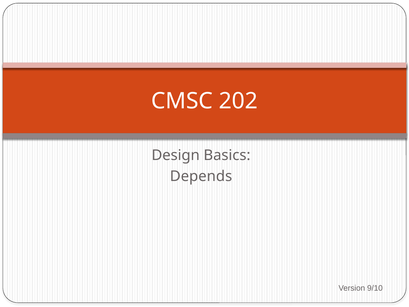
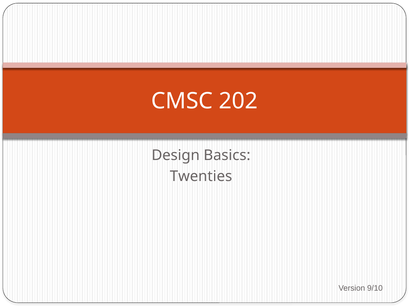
Depends: Depends -> Twenties
